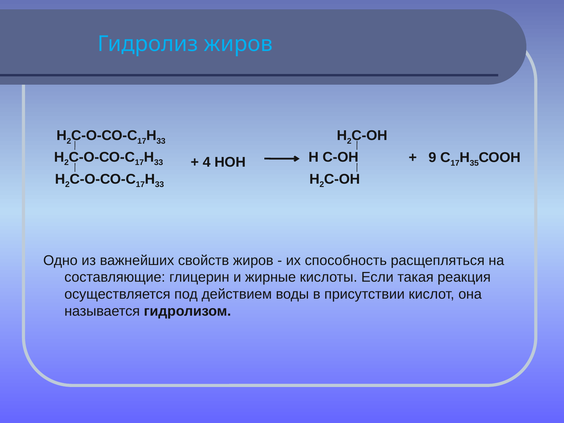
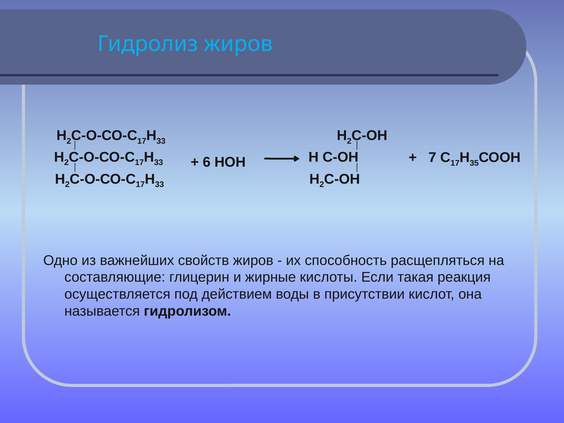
9: 9 -> 7
4: 4 -> 6
